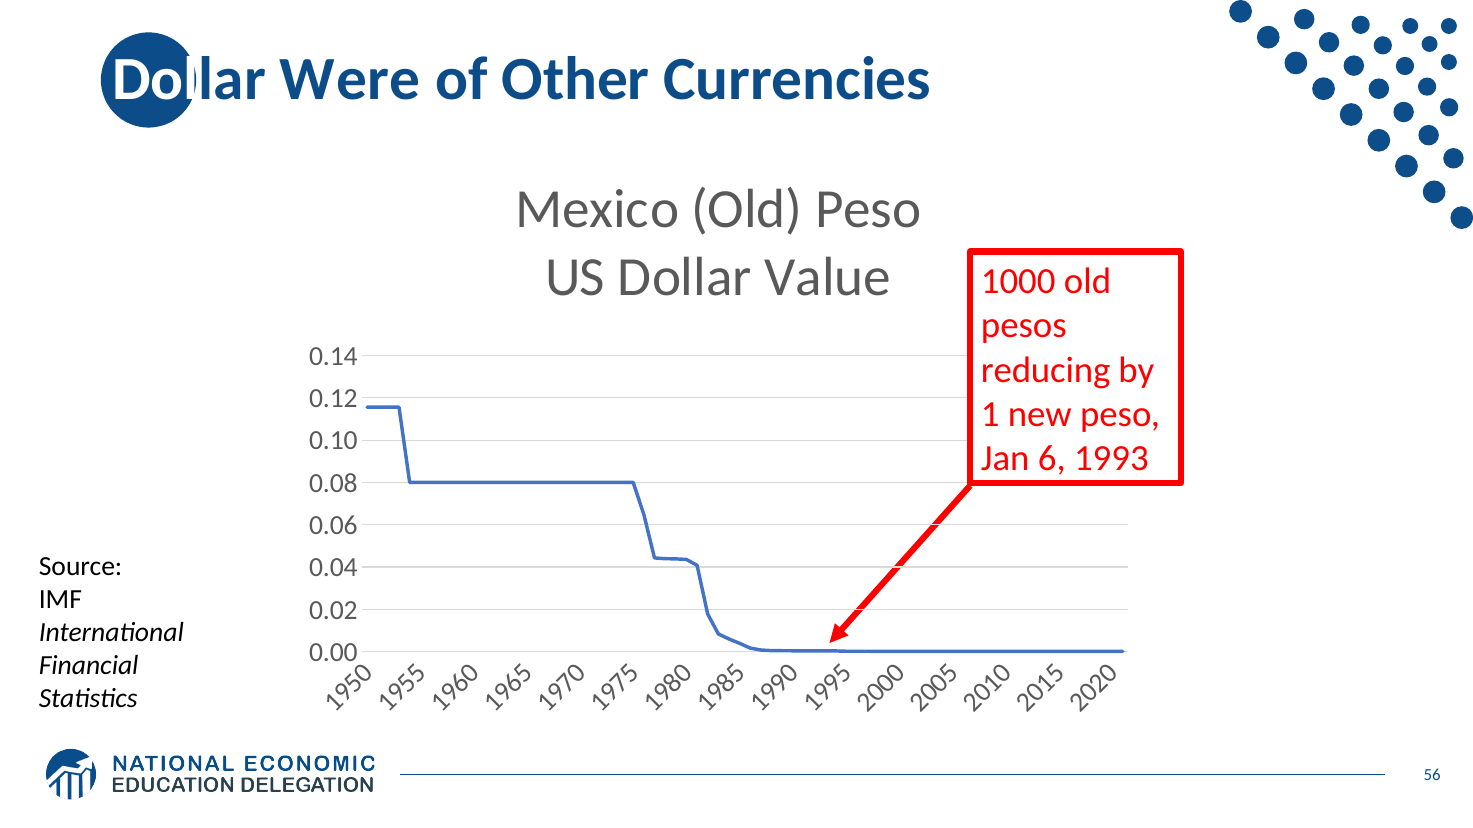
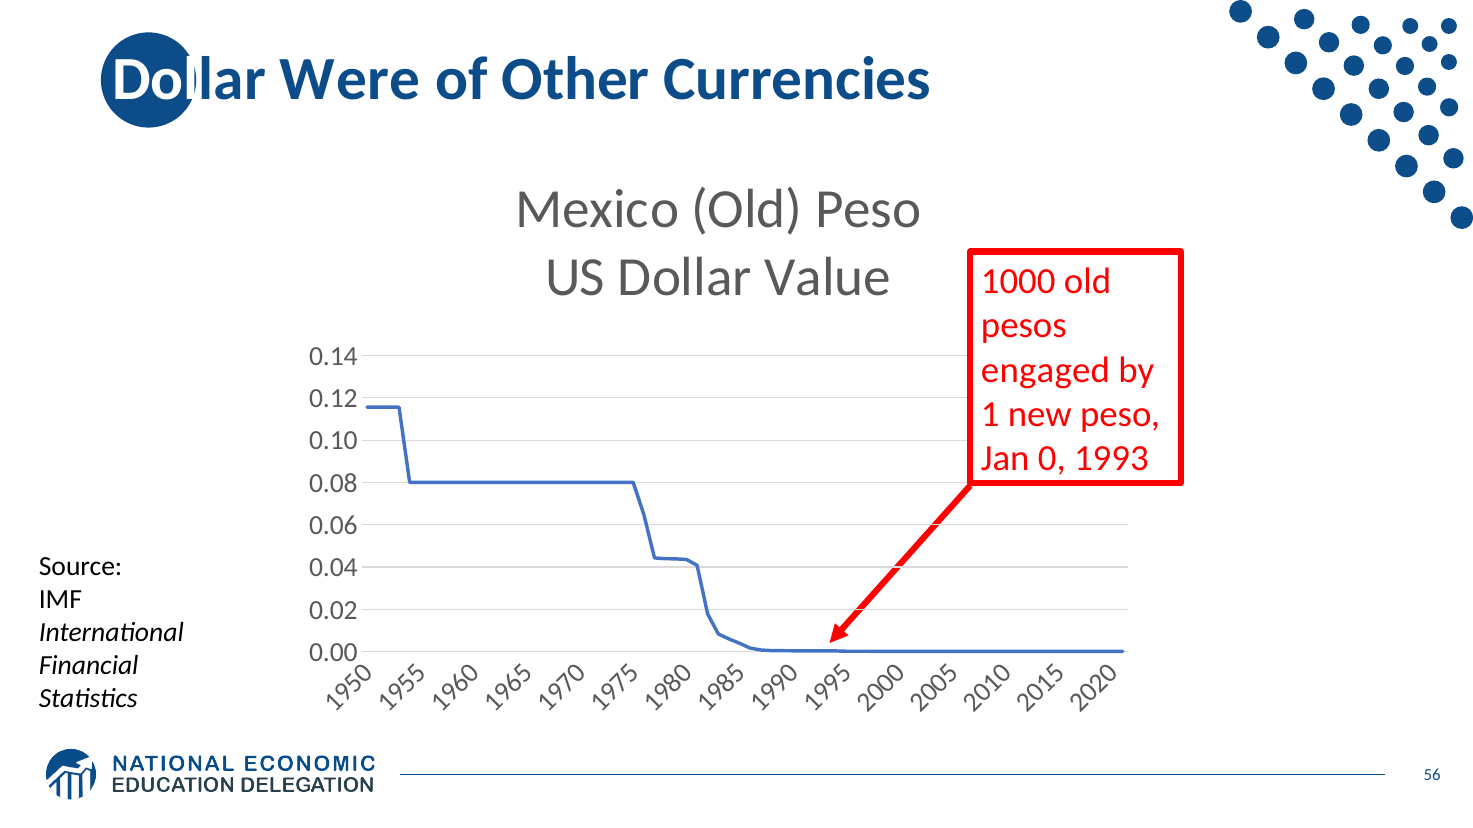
reducing: reducing -> engaged
Jan 6: 6 -> 0
